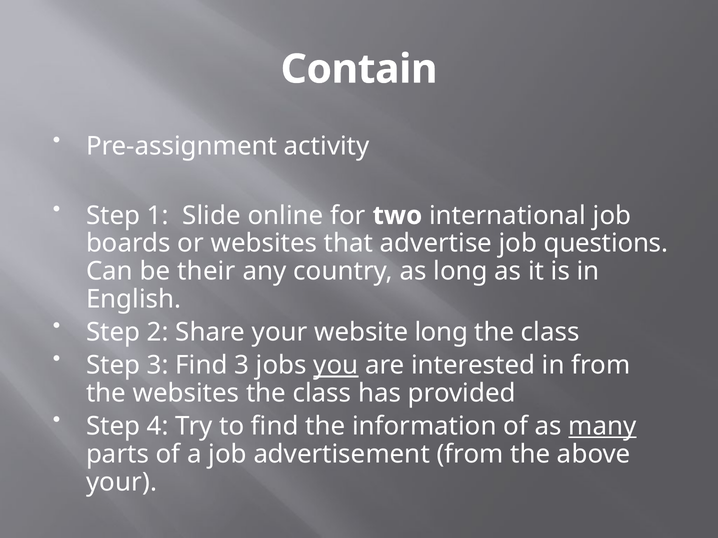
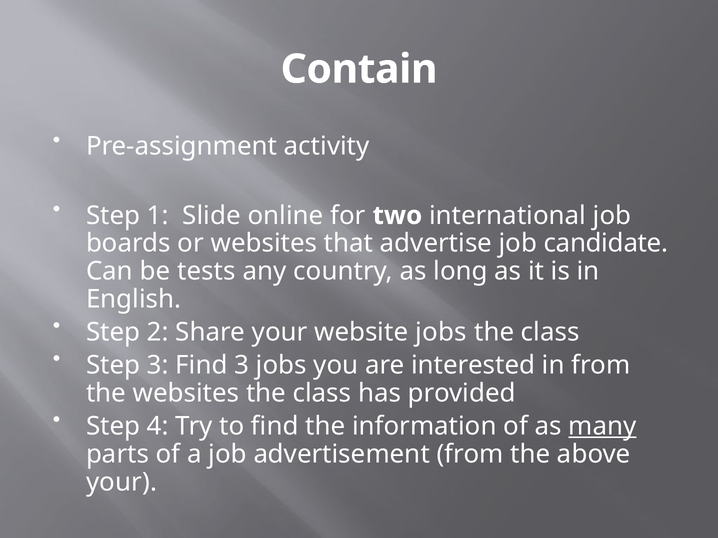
questions: questions -> candidate
their: their -> tests
website long: long -> jobs
you underline: present -> none
